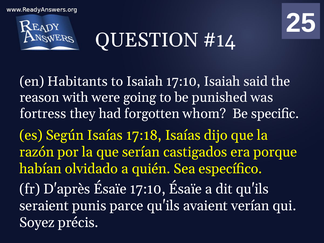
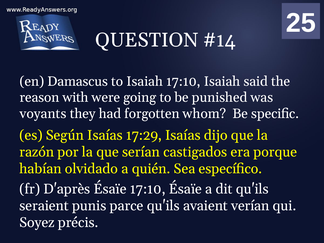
Habitants: Habitants -> Damascus
fortress: fortress -> voyants
17:18: 17:18 -> 17:29
